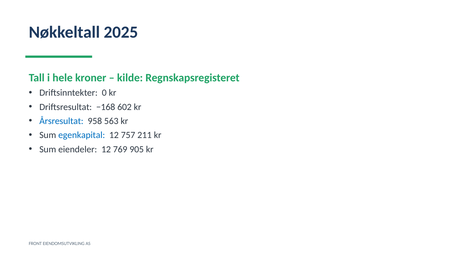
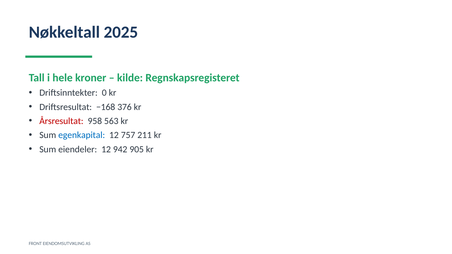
602: 602 -> 376
Årsresultat colour: blue -> red
769: 769 -> 942
